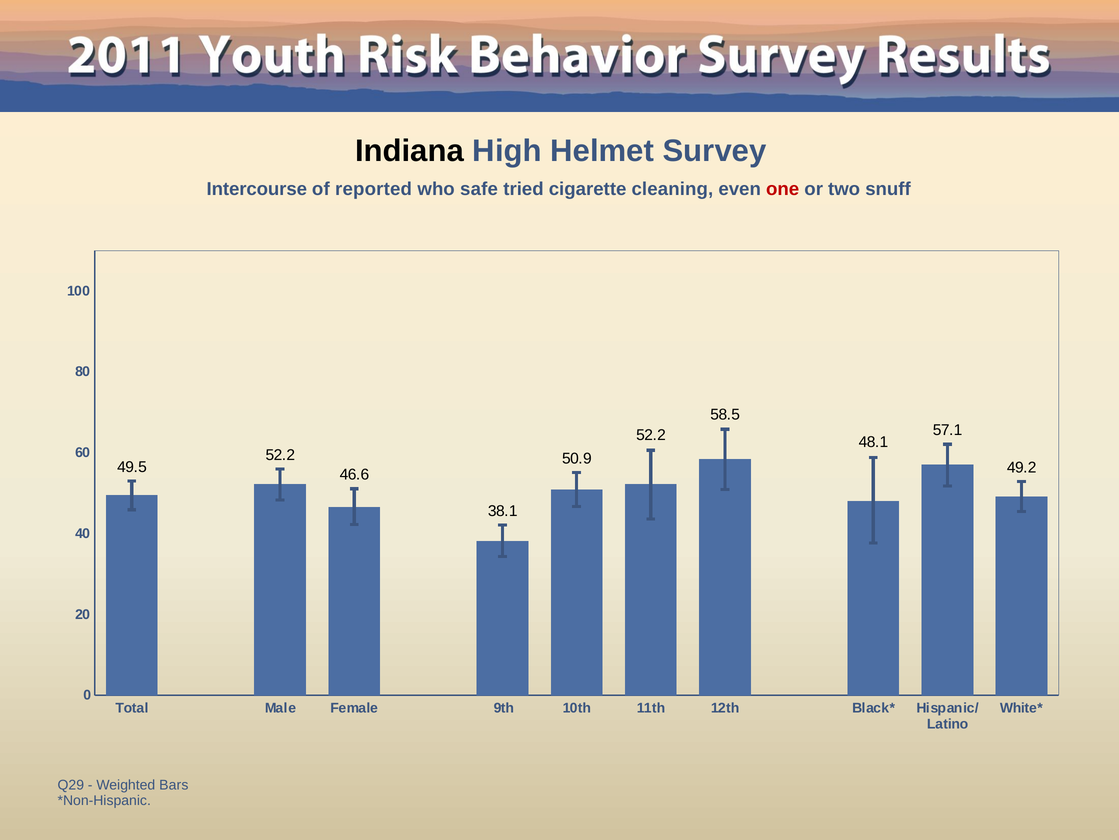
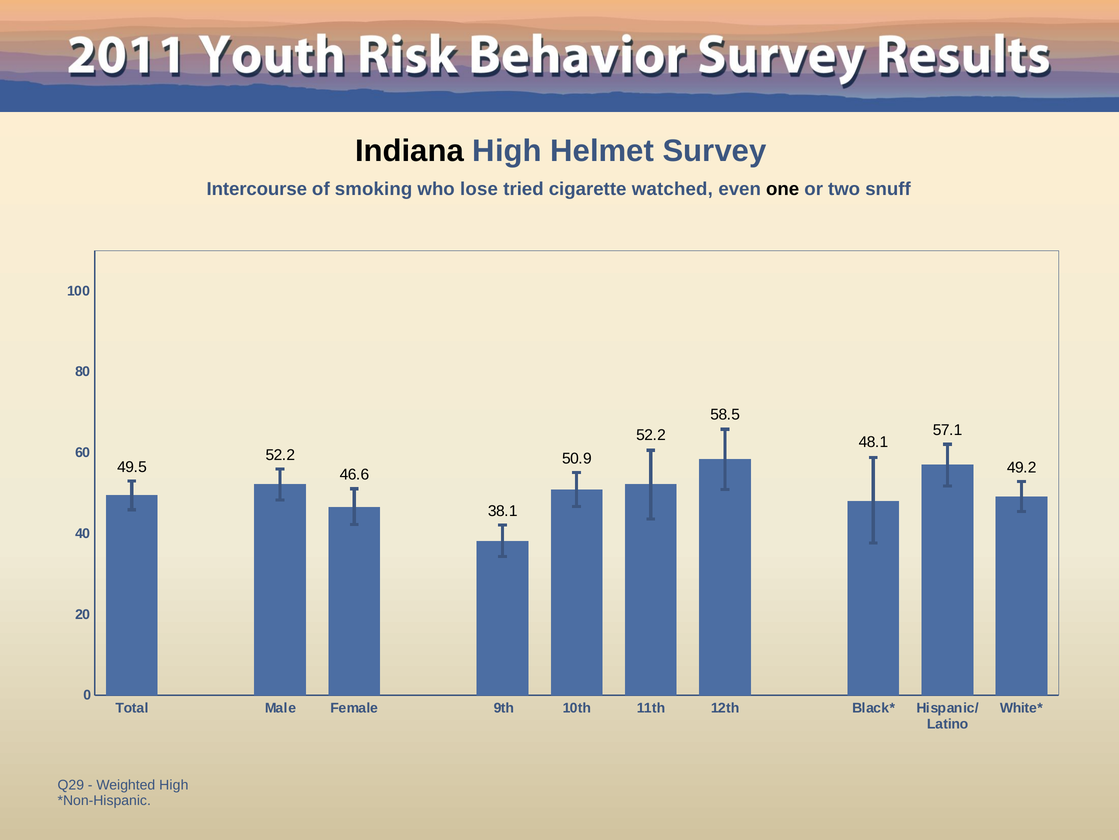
reported: reported -> smoking
safe: safe -> lose
cleaning: cleaning -> watched
one colour: red -> black
Weighted Bars: Bars -> High
